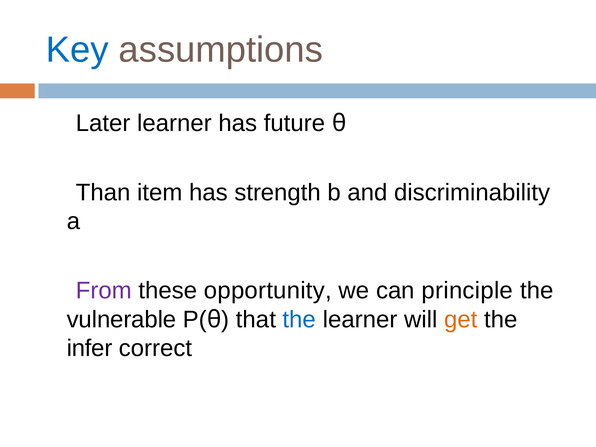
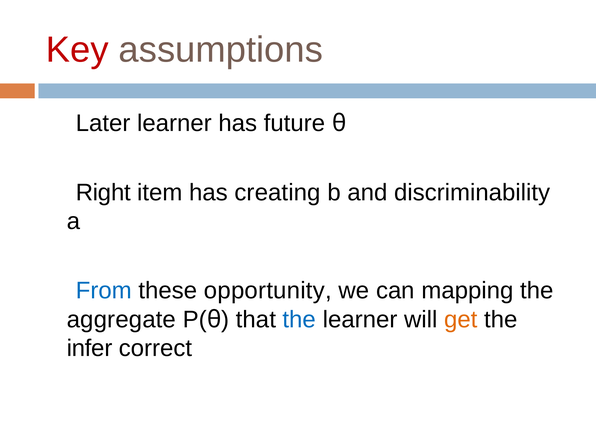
Key colour: blue -> red
Than: Than -> Right
strength: strength -> creating
From colour: purple -> blue
principle: principle -> mapping
vulnerable: vulnerable -> aggregate
